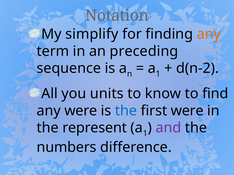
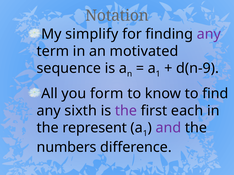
any at (209, 34) colour: orange -> purple
preceding: preceding -> motivated
d(n-2: d(n-2 -> d(n-9
units: units -> form
any were: were -> sixth
the at (126, 111) colour: blue -> purple
first were: were -> each
